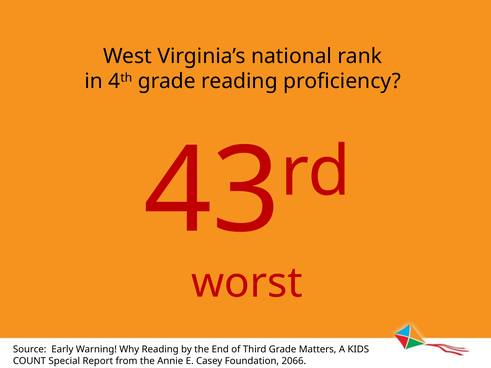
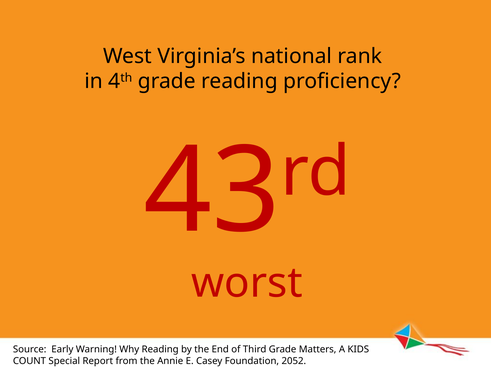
2066: 2066 -> 2052
